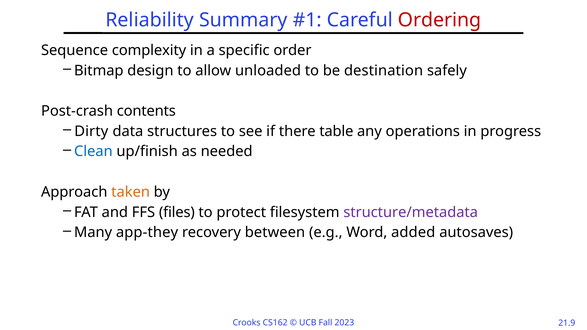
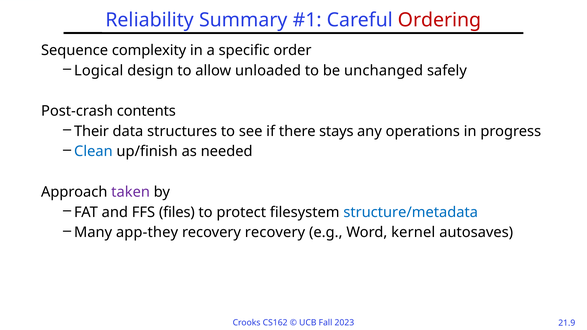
Bitmap: Bitmap -> Logical
destination: destination -> unchanged
Dirty: Dirty -> Their
table: table -> stays
taken colour: orange -> purple
structure/metadata colour: purple -> blue
recovery between: between -> recovery
added: added -> kernel
